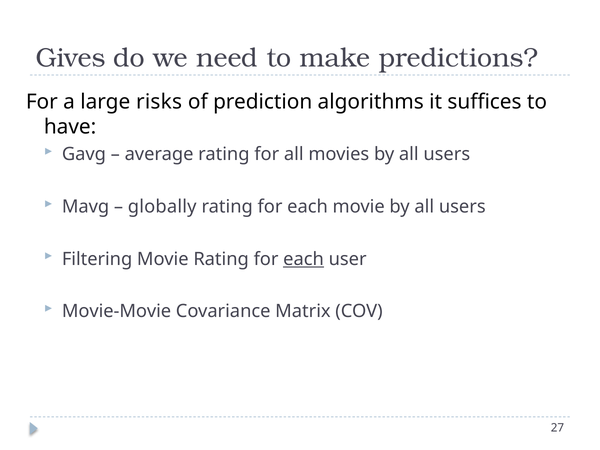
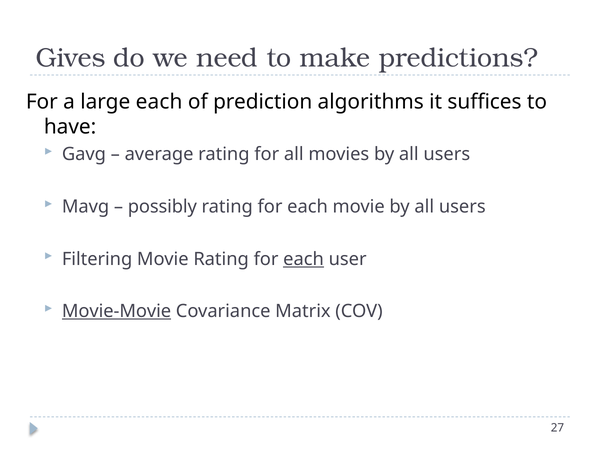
large risks: risks -> each
globally: globally -> possibly
Movie-Movie underline: none -> present
